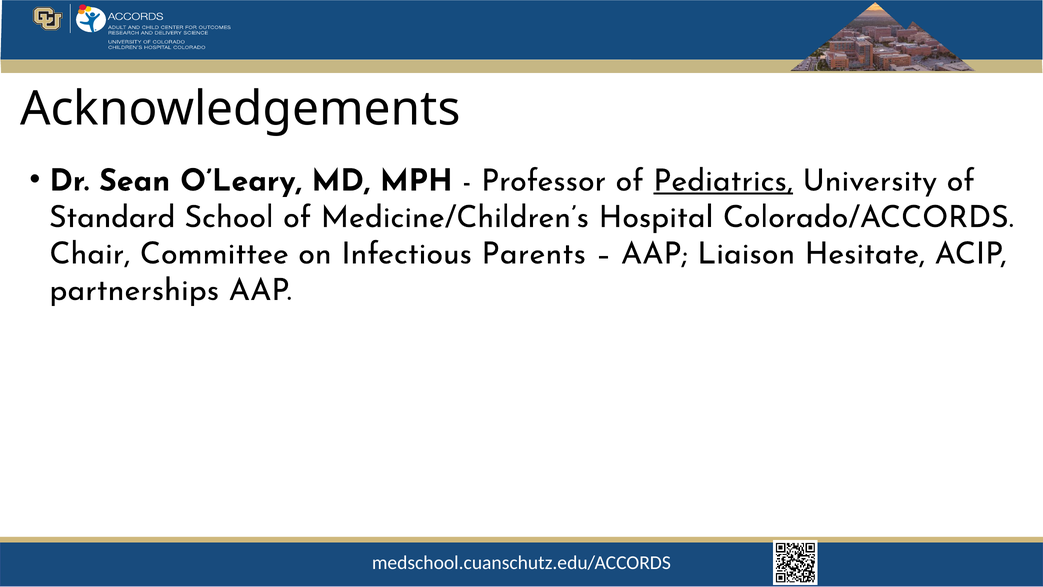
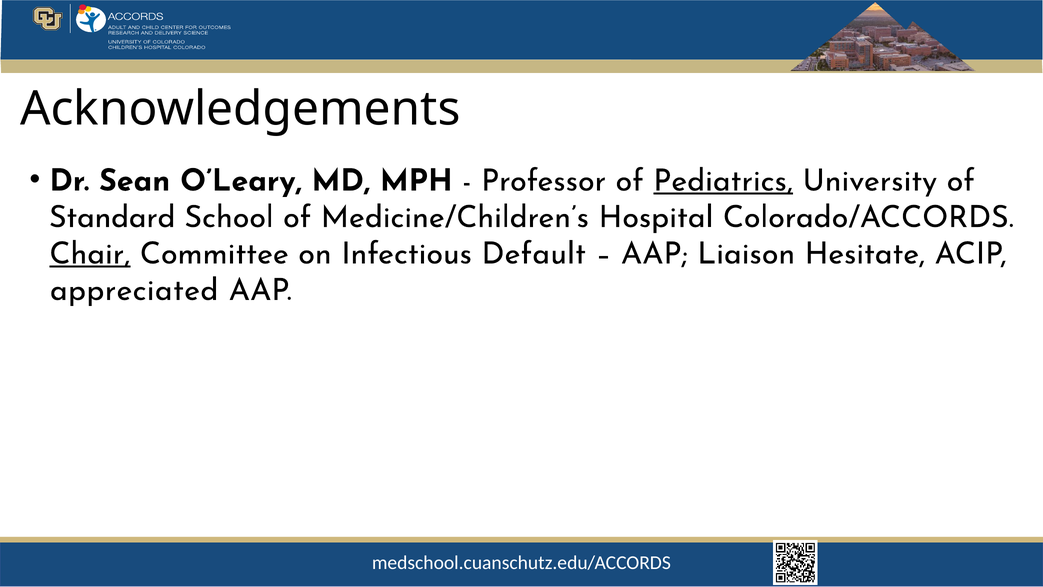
Chair underline: none -> present
Parents: Parents -> Default
partnerships: partnerships -> appreciated
